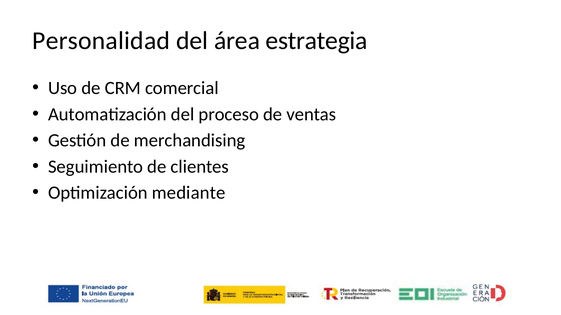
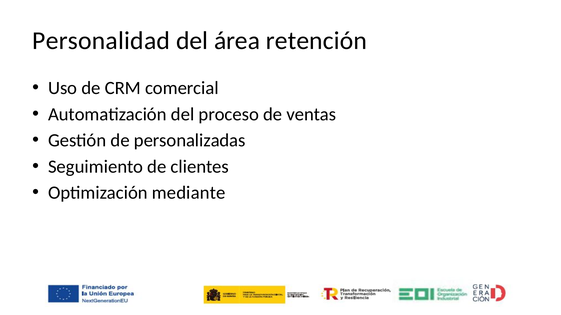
estrategia: estrategia -> retención
merchandising: merchandising -> personalizadas
